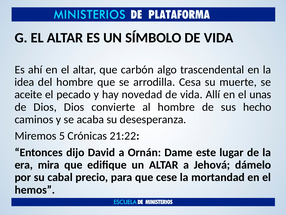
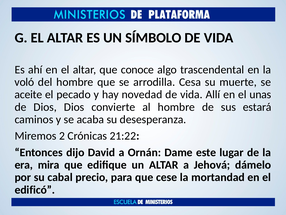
carbón: carbón -> conoce
idea: idea -> voló
hecho: hecho -> estará
5: 5 -> 2
hemos: hemos -> edificó
